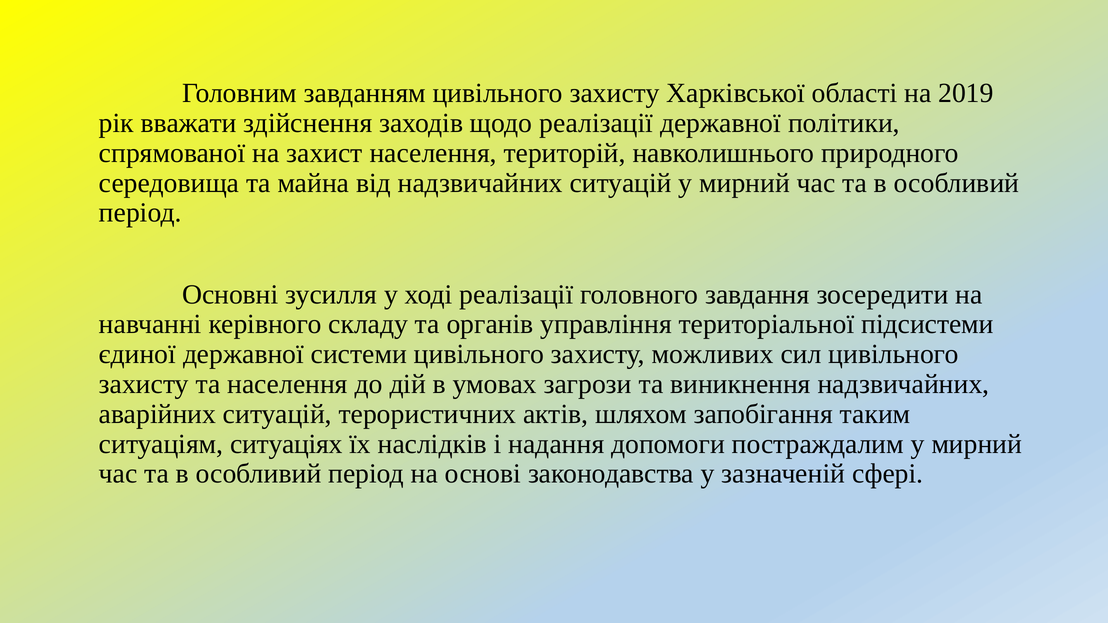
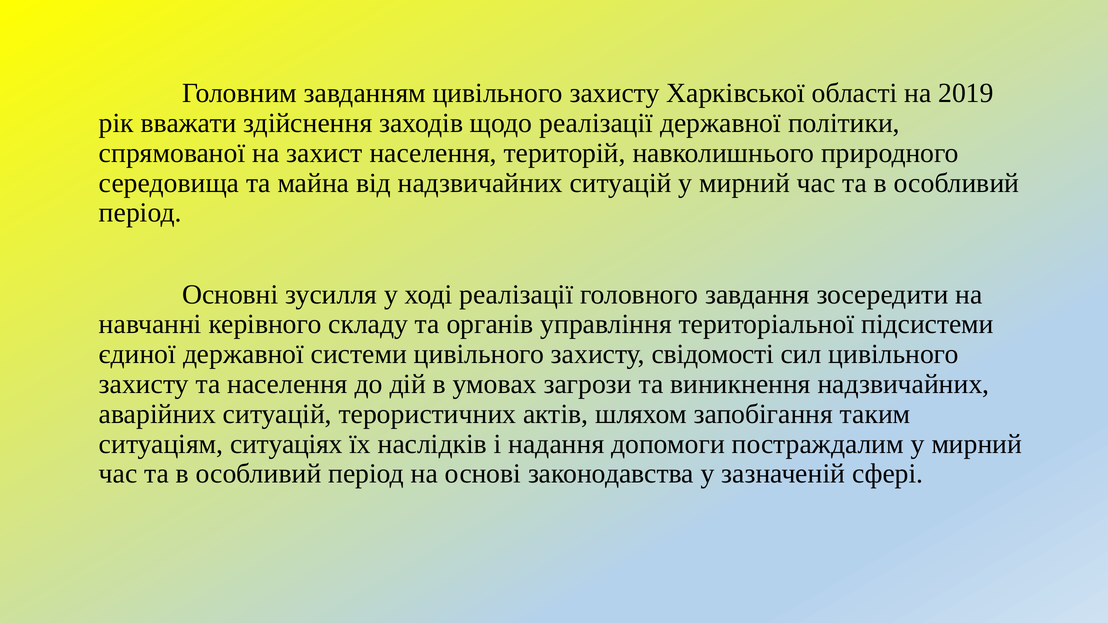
можливих: можливих -> свідомості
